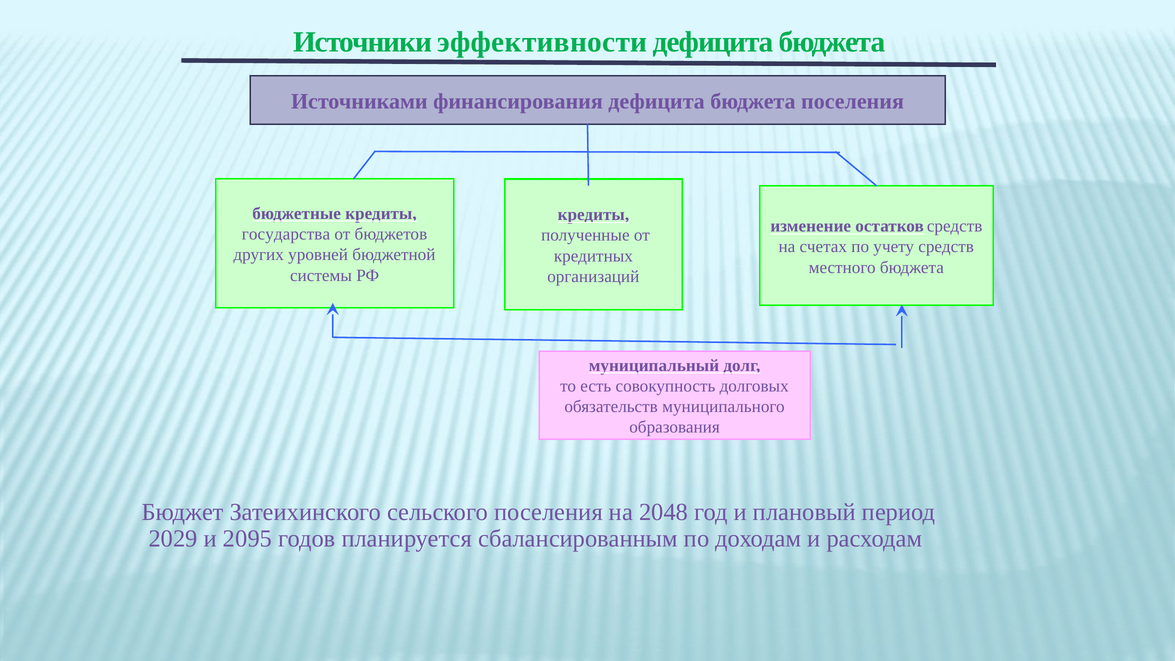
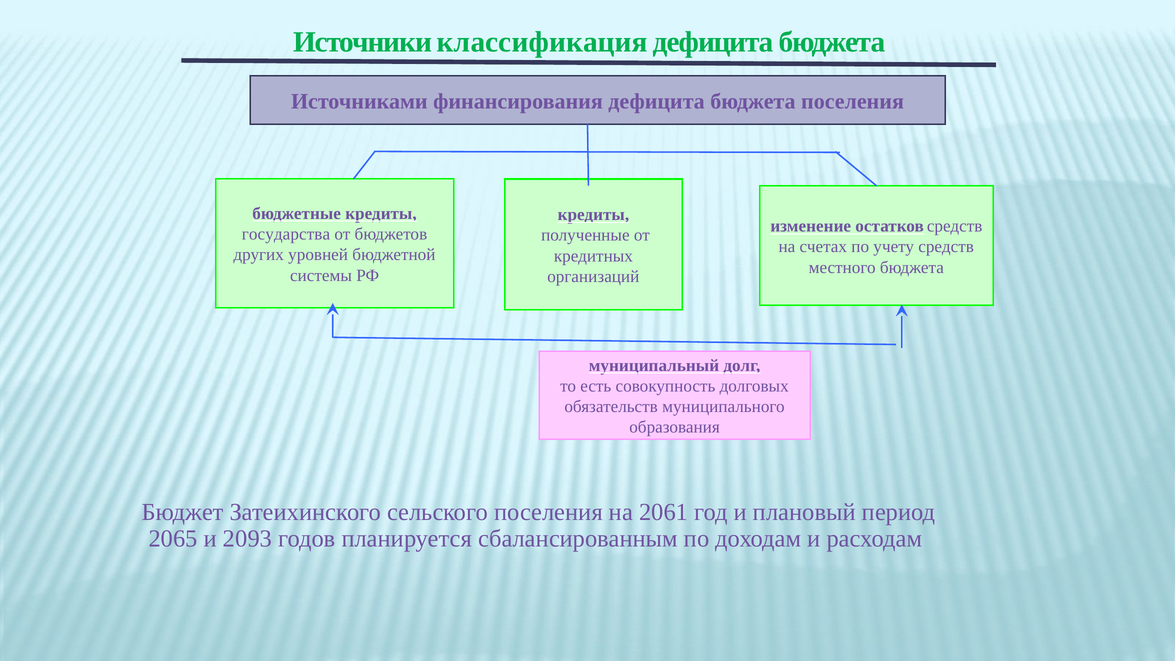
эффективности: эффективности -> классификация
2048: 2048 -> 2061
2029: 2029 -> 2065
2095: 2095 -> 2093
